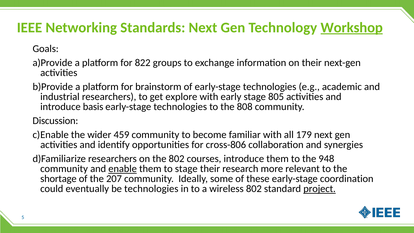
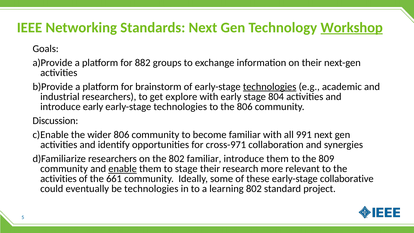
822: 822 -> 882
technologies at (270, 87) underline: none -> present
805: 805 -> 804
introduce basis: basis -> early
the 808: 808 -> 806
wider 459: 459 -> 806
179: 179 -> 991
cross-806: cross-806 -> cross-971
802 courses: courses -> familiar
948: 948 -> 809
shortage at (58, 179): shortage -> activities
207: 207 -> 661
coordination: coordination -> collaborative
wireless: wireless -> learning
project underline: present -> none
